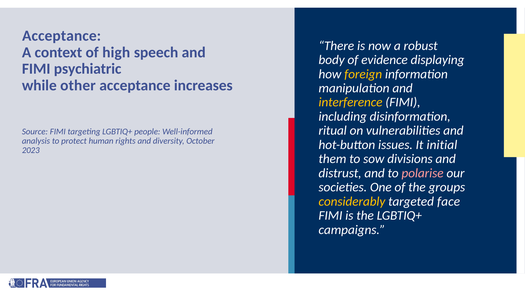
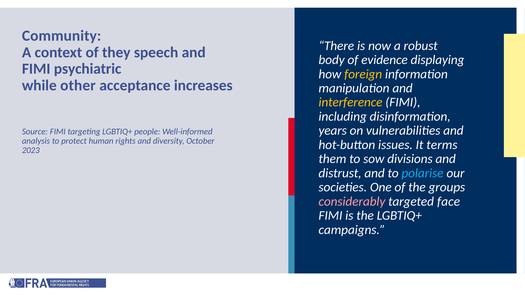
Acceptance at (62, 36): Acceptance -> Community
high: high -> they
ritual: ritual -> years
initial: initial -> terms
polarise colour: pink -> light blue
considerably colour: yellow -> pink
